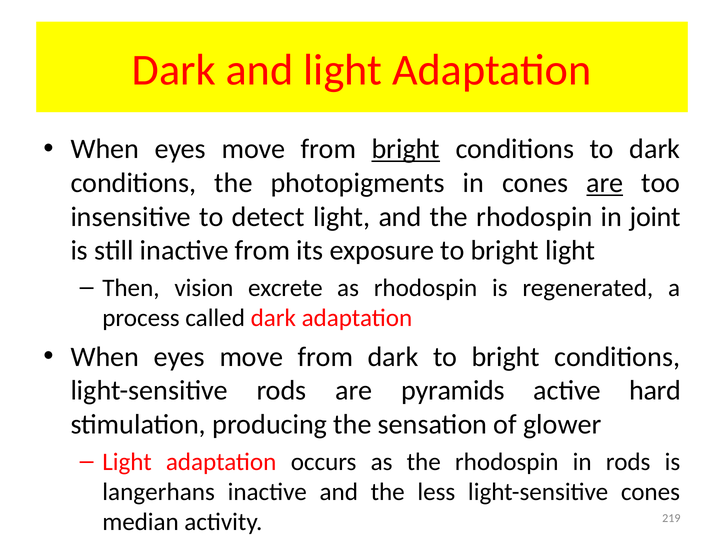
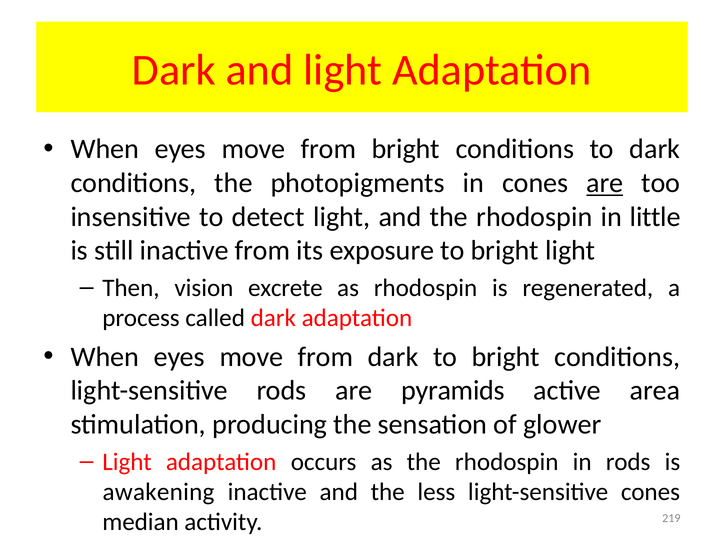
bright at (406, 149) underline: present -> none
joint: joint -> little
hard: hard -> area
langerhans: langerhans -> awakening
